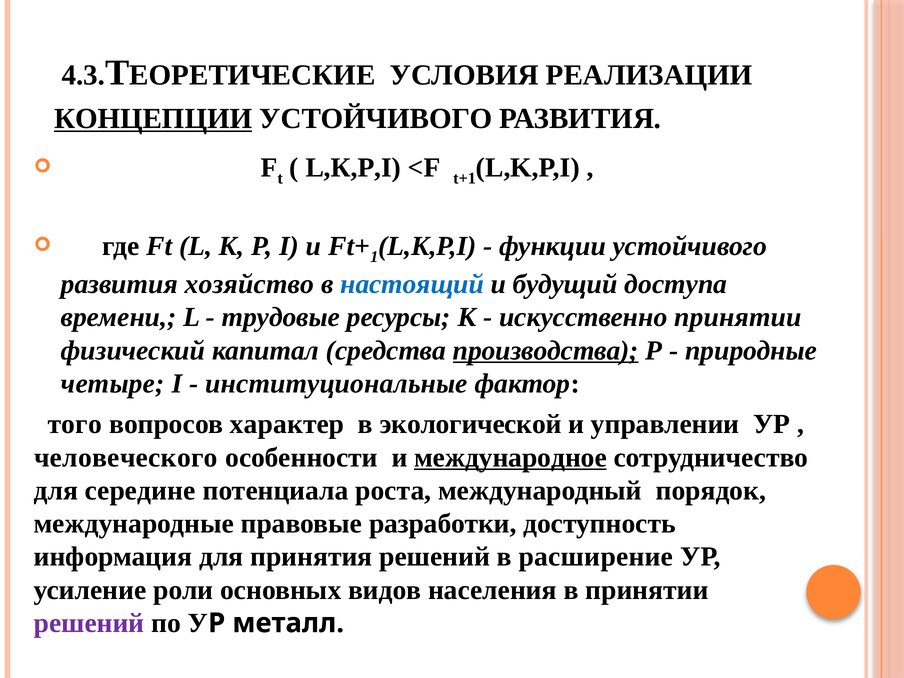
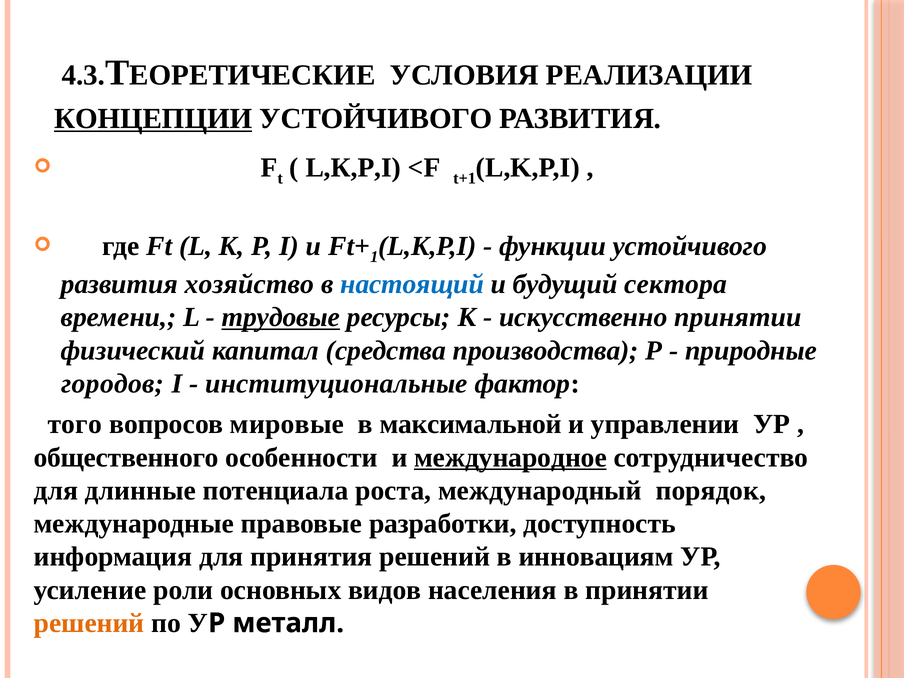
доступа: доступа -> сектора
трудовые underline: none -> present
производства underline: present -> none
четыре: четыре -> городов
характер: характер -> мировые
экологической: экологической -> максимальной
человеческого: человеческого -> общественного
середине: середине -> длинные
расширение: расширение -> инновациям
решений at (89, 623) colour: purple -> orange
